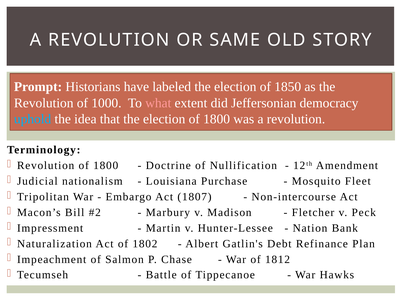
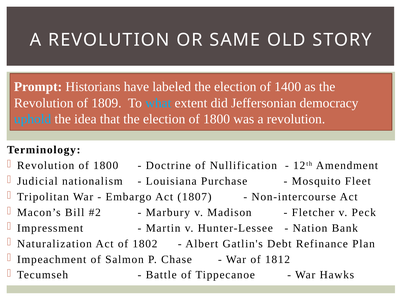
1850: 1850 -> 1400
1000: 1000 -> 1809
what colour: pink -> light blue
